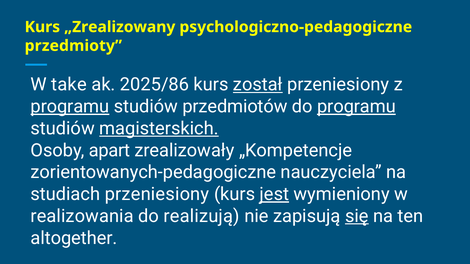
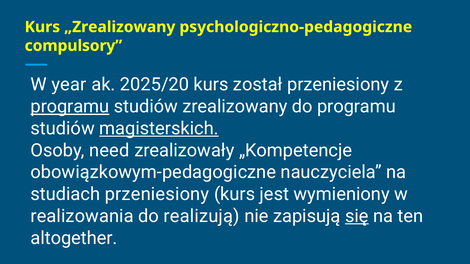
przedmioty: przedmioty -> compulsory
take: take -> year
2025/86: 2025/86 -> 2025/20
został underline: present -> none
przedmiotów: przedmiotów -> zrealizowany
programu at (356, 107) underline: present -> none
apart: apart -> need
zorientowanych-pedagogiczne: zorientowanych-pedagogiczne -> obowiązkowym-pedagogiczne
jest underline: present -> none
